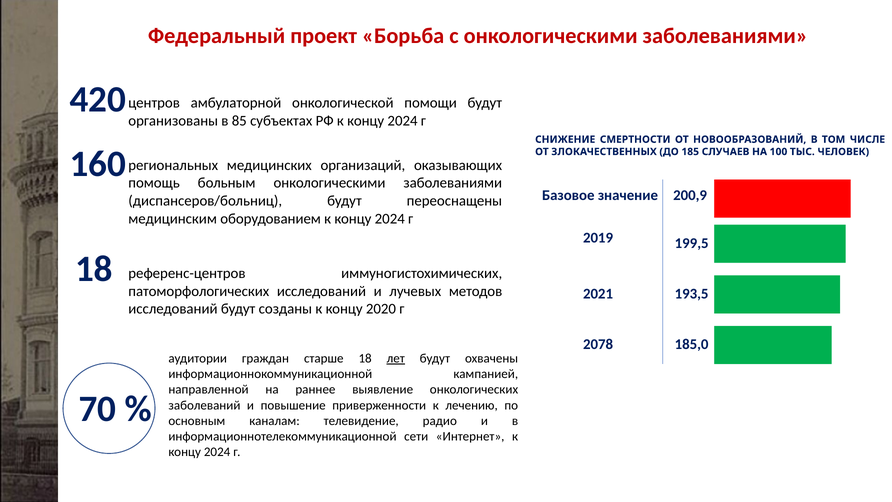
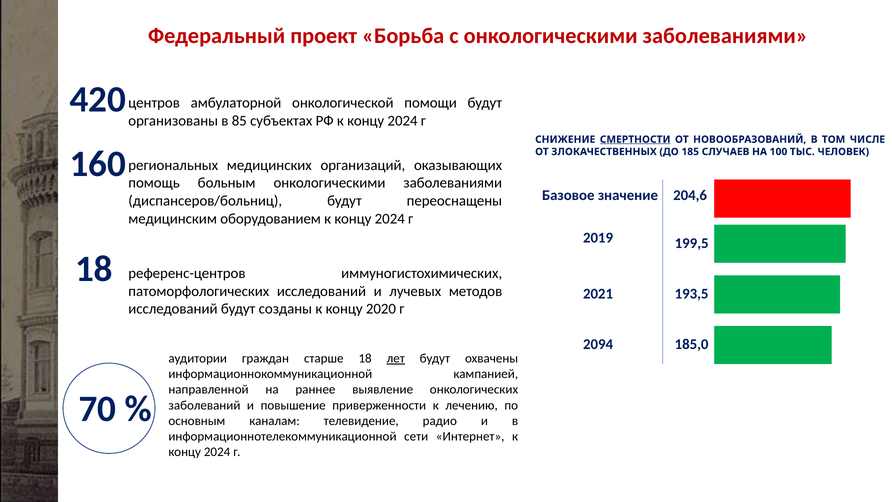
СМЕРТНОСТИ underline: none -> present
200,9: 200,9 -> 204,6
2078: 2078 -> 2094
